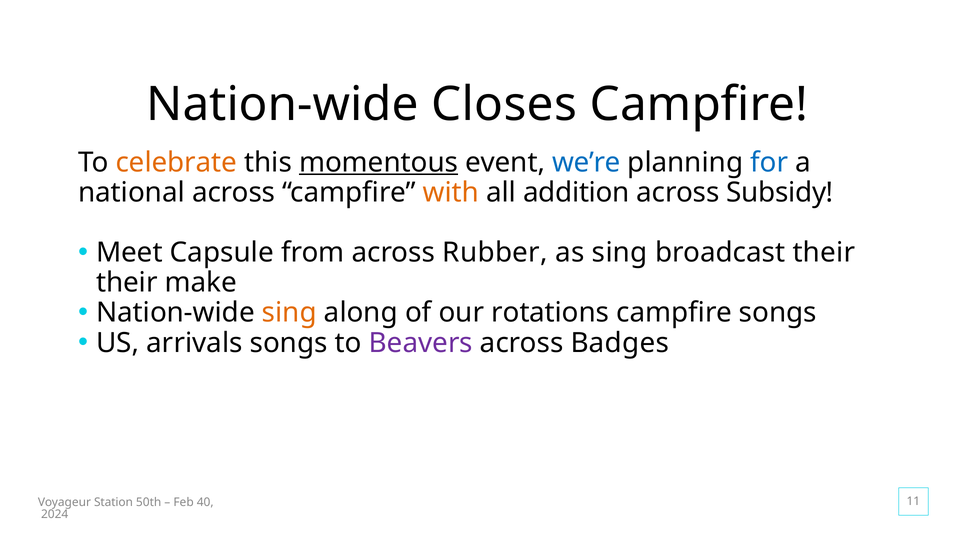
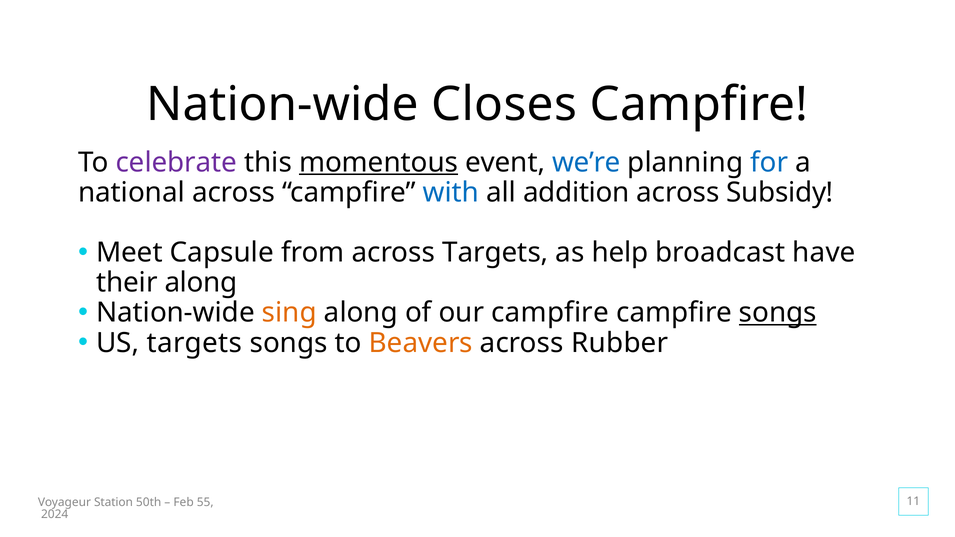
celebrate colour: orange -> purple
with colour: orange -> blue
across Rubber: Rubber -> Targets
as sing: sing -> help
broadcast their: their -> have
their make: make -> along
our rotations: rotations -> campfire
songs at (778, 313) underline: none -> present
US arrivals: arrivals -> targets
Beavers colour: purple -> orange
Badges: Badges -> Rubber
40: 40 -> 55
